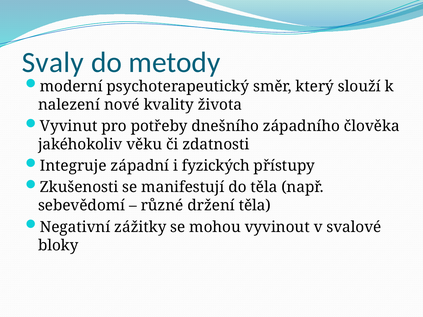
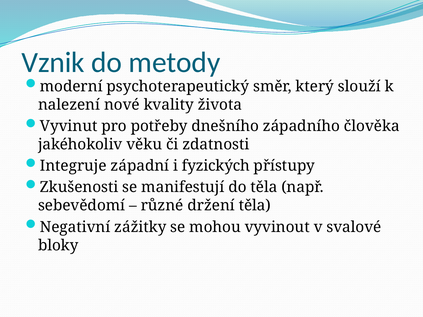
Svaly: Svaly -> Vznik
